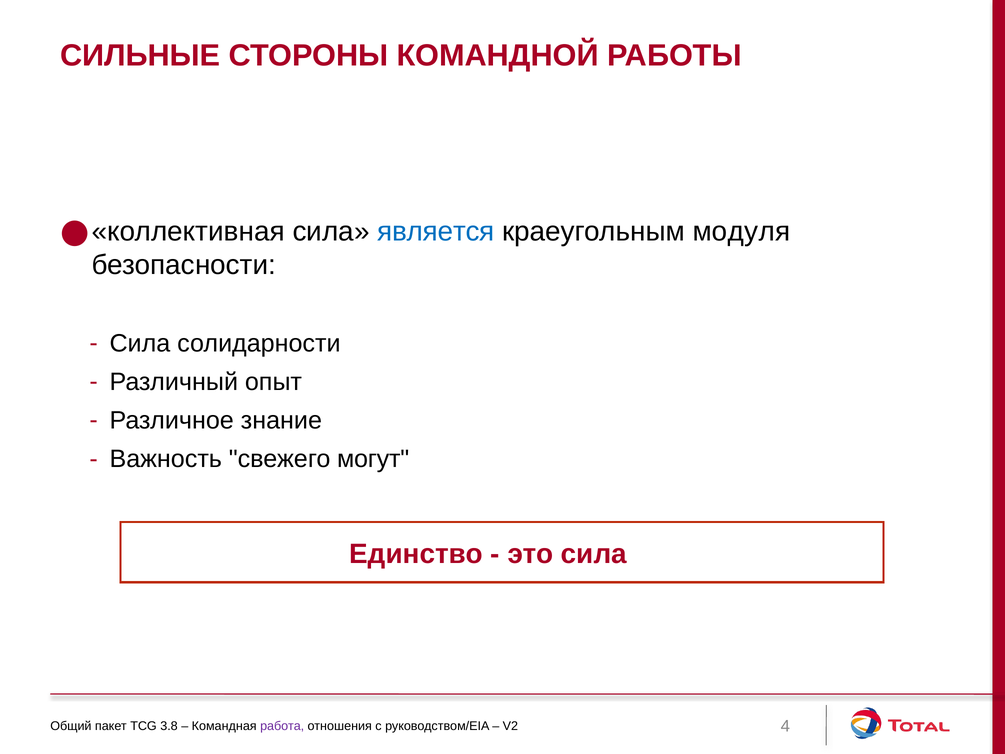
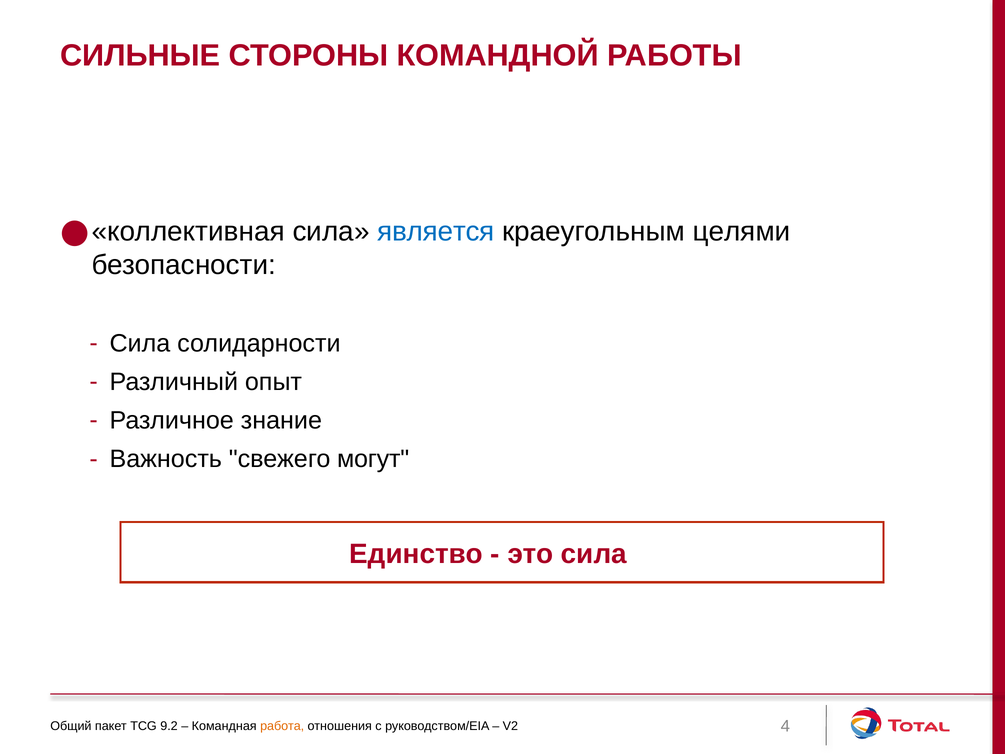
модуля: модуля -> целями
3.8: 3.8 -> 9.2
работа colour: purple -> orange
